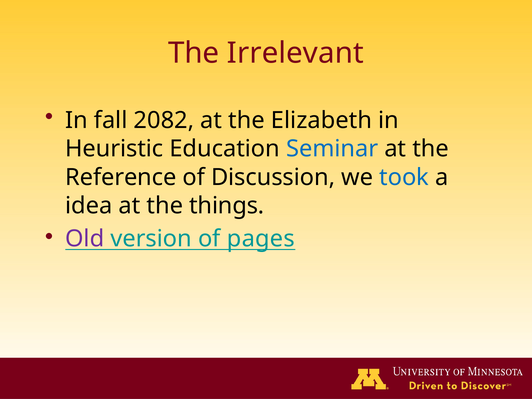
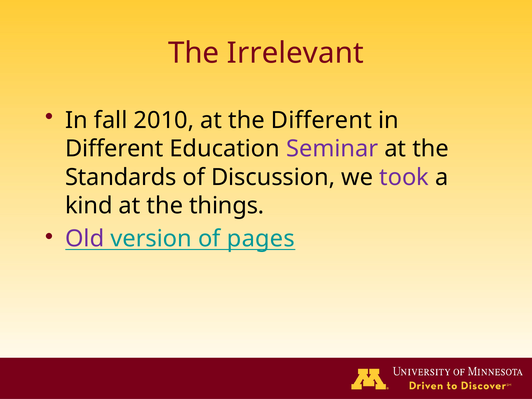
2082: 2082 -> 2010
the Elizabeth: Elizabeth -> Different
Heuristic at (114, 149): Heuristic -> Different
Seminar colour: blue -> purple
Reference: Reference -> Standards
took colour: blue -> purple
idea: idea -> kind
